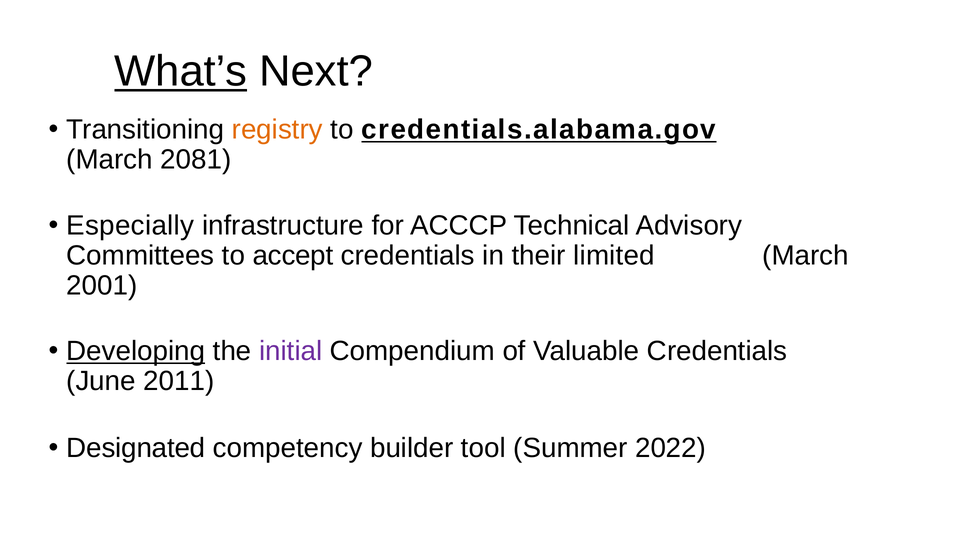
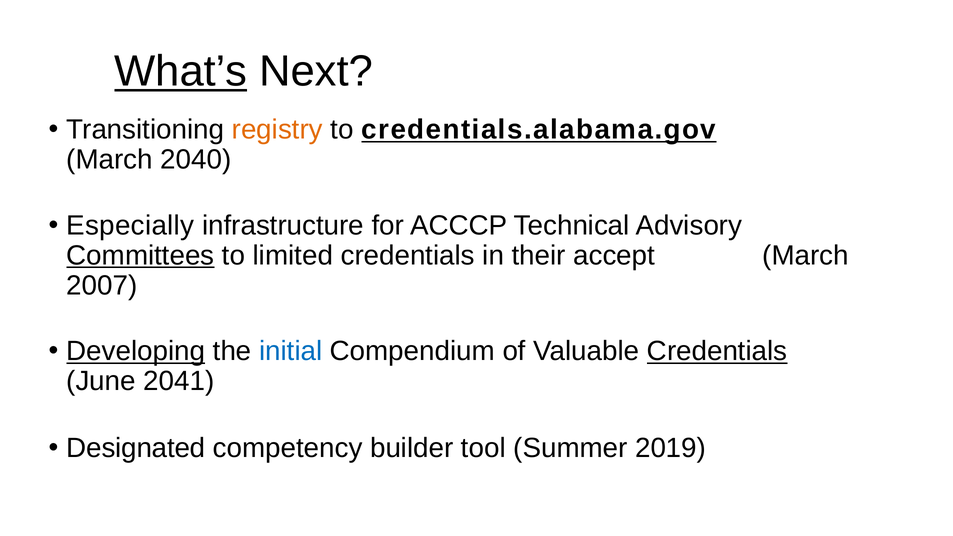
2081: 2081 -> 2040
Committees underline: none -> present
accept: accept -> limited
limited: limited -> accept
2001: 2001 -> 2007
initial colour: purple -> blue
Credentials at (717, 351) underline: none -> present
2011: 2011 -> 2041
2022: 2022 -> 2019
